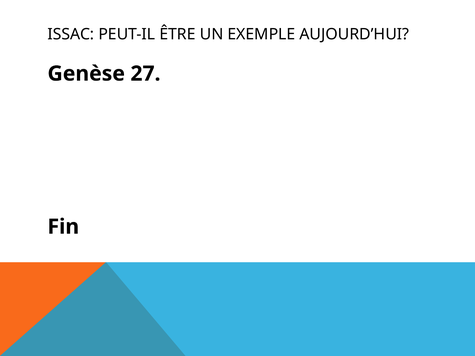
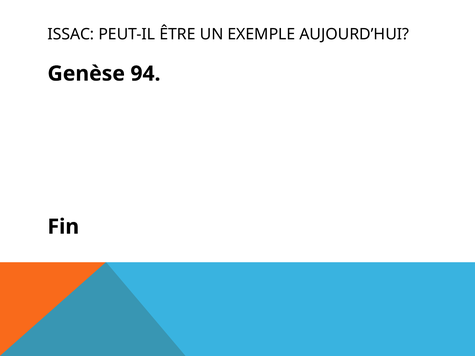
27: 27 -> 94
